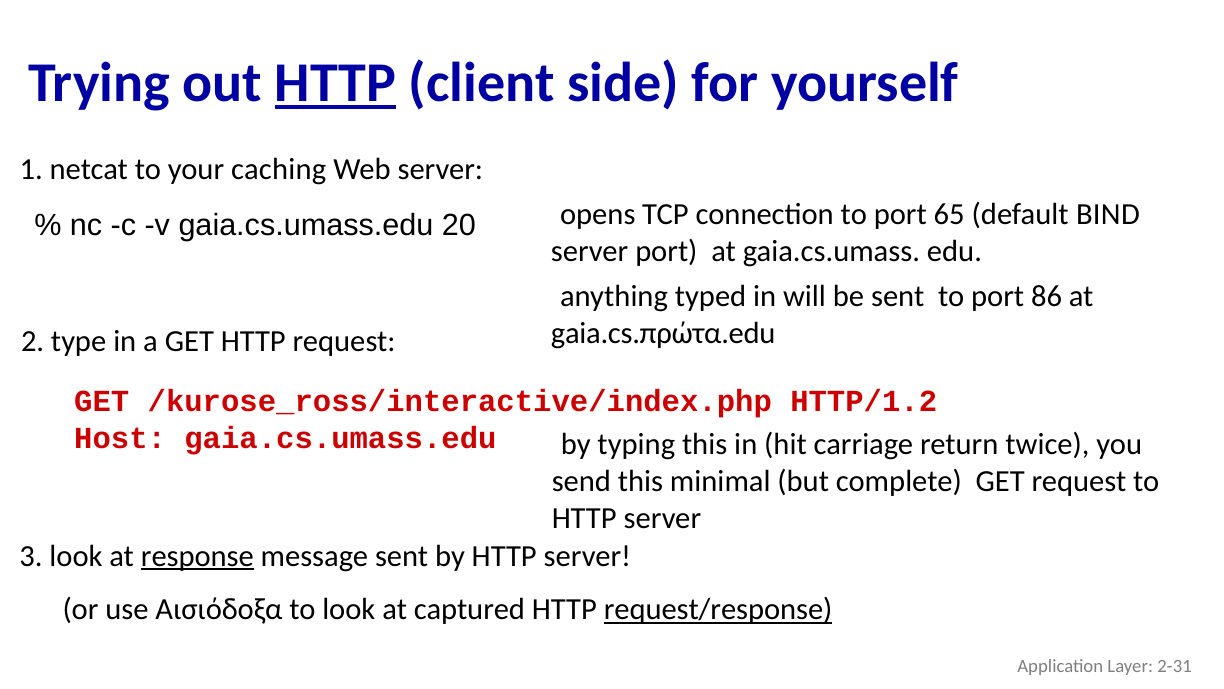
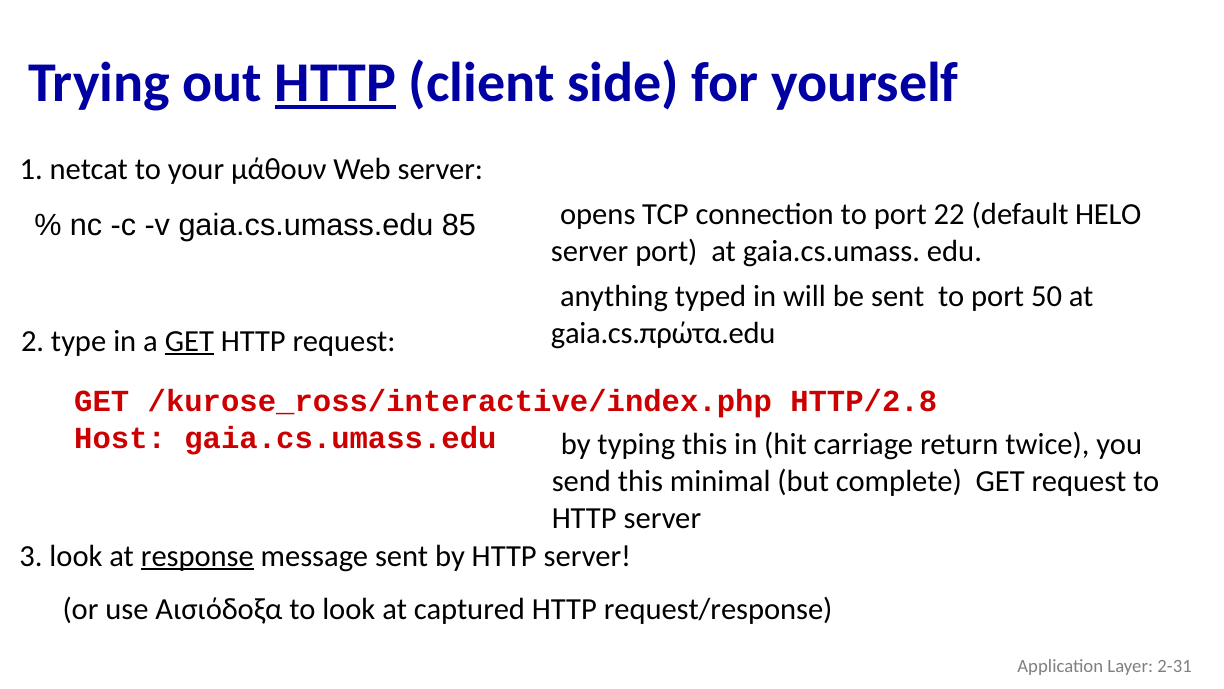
caching: caching -> μάθουν
65: 65 -> 22
BIND: BIND -> HELO
20: 20 -> 85
86: 86 -> 50
GET at (189, 341) underline: none -> present
HTTP/1.2: HTTP/1.2 -> HTTP/2.8
request/response underline: present -> none
